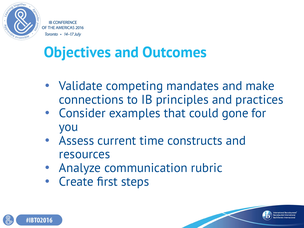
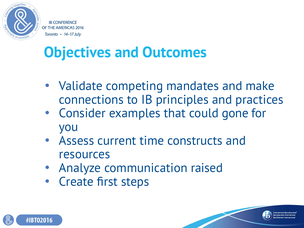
rubric: rubric -> raised
